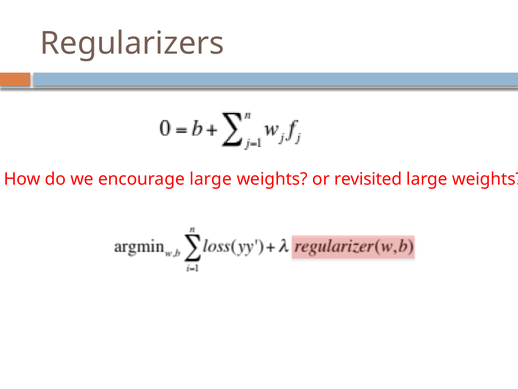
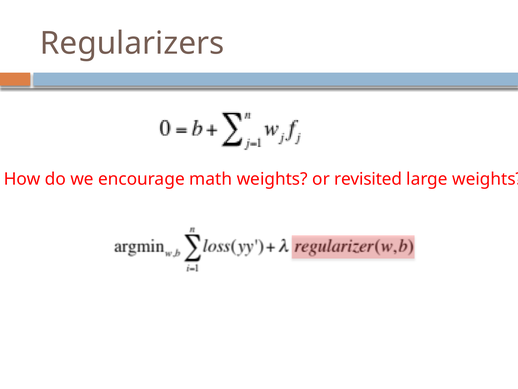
encourage large: large -> math
